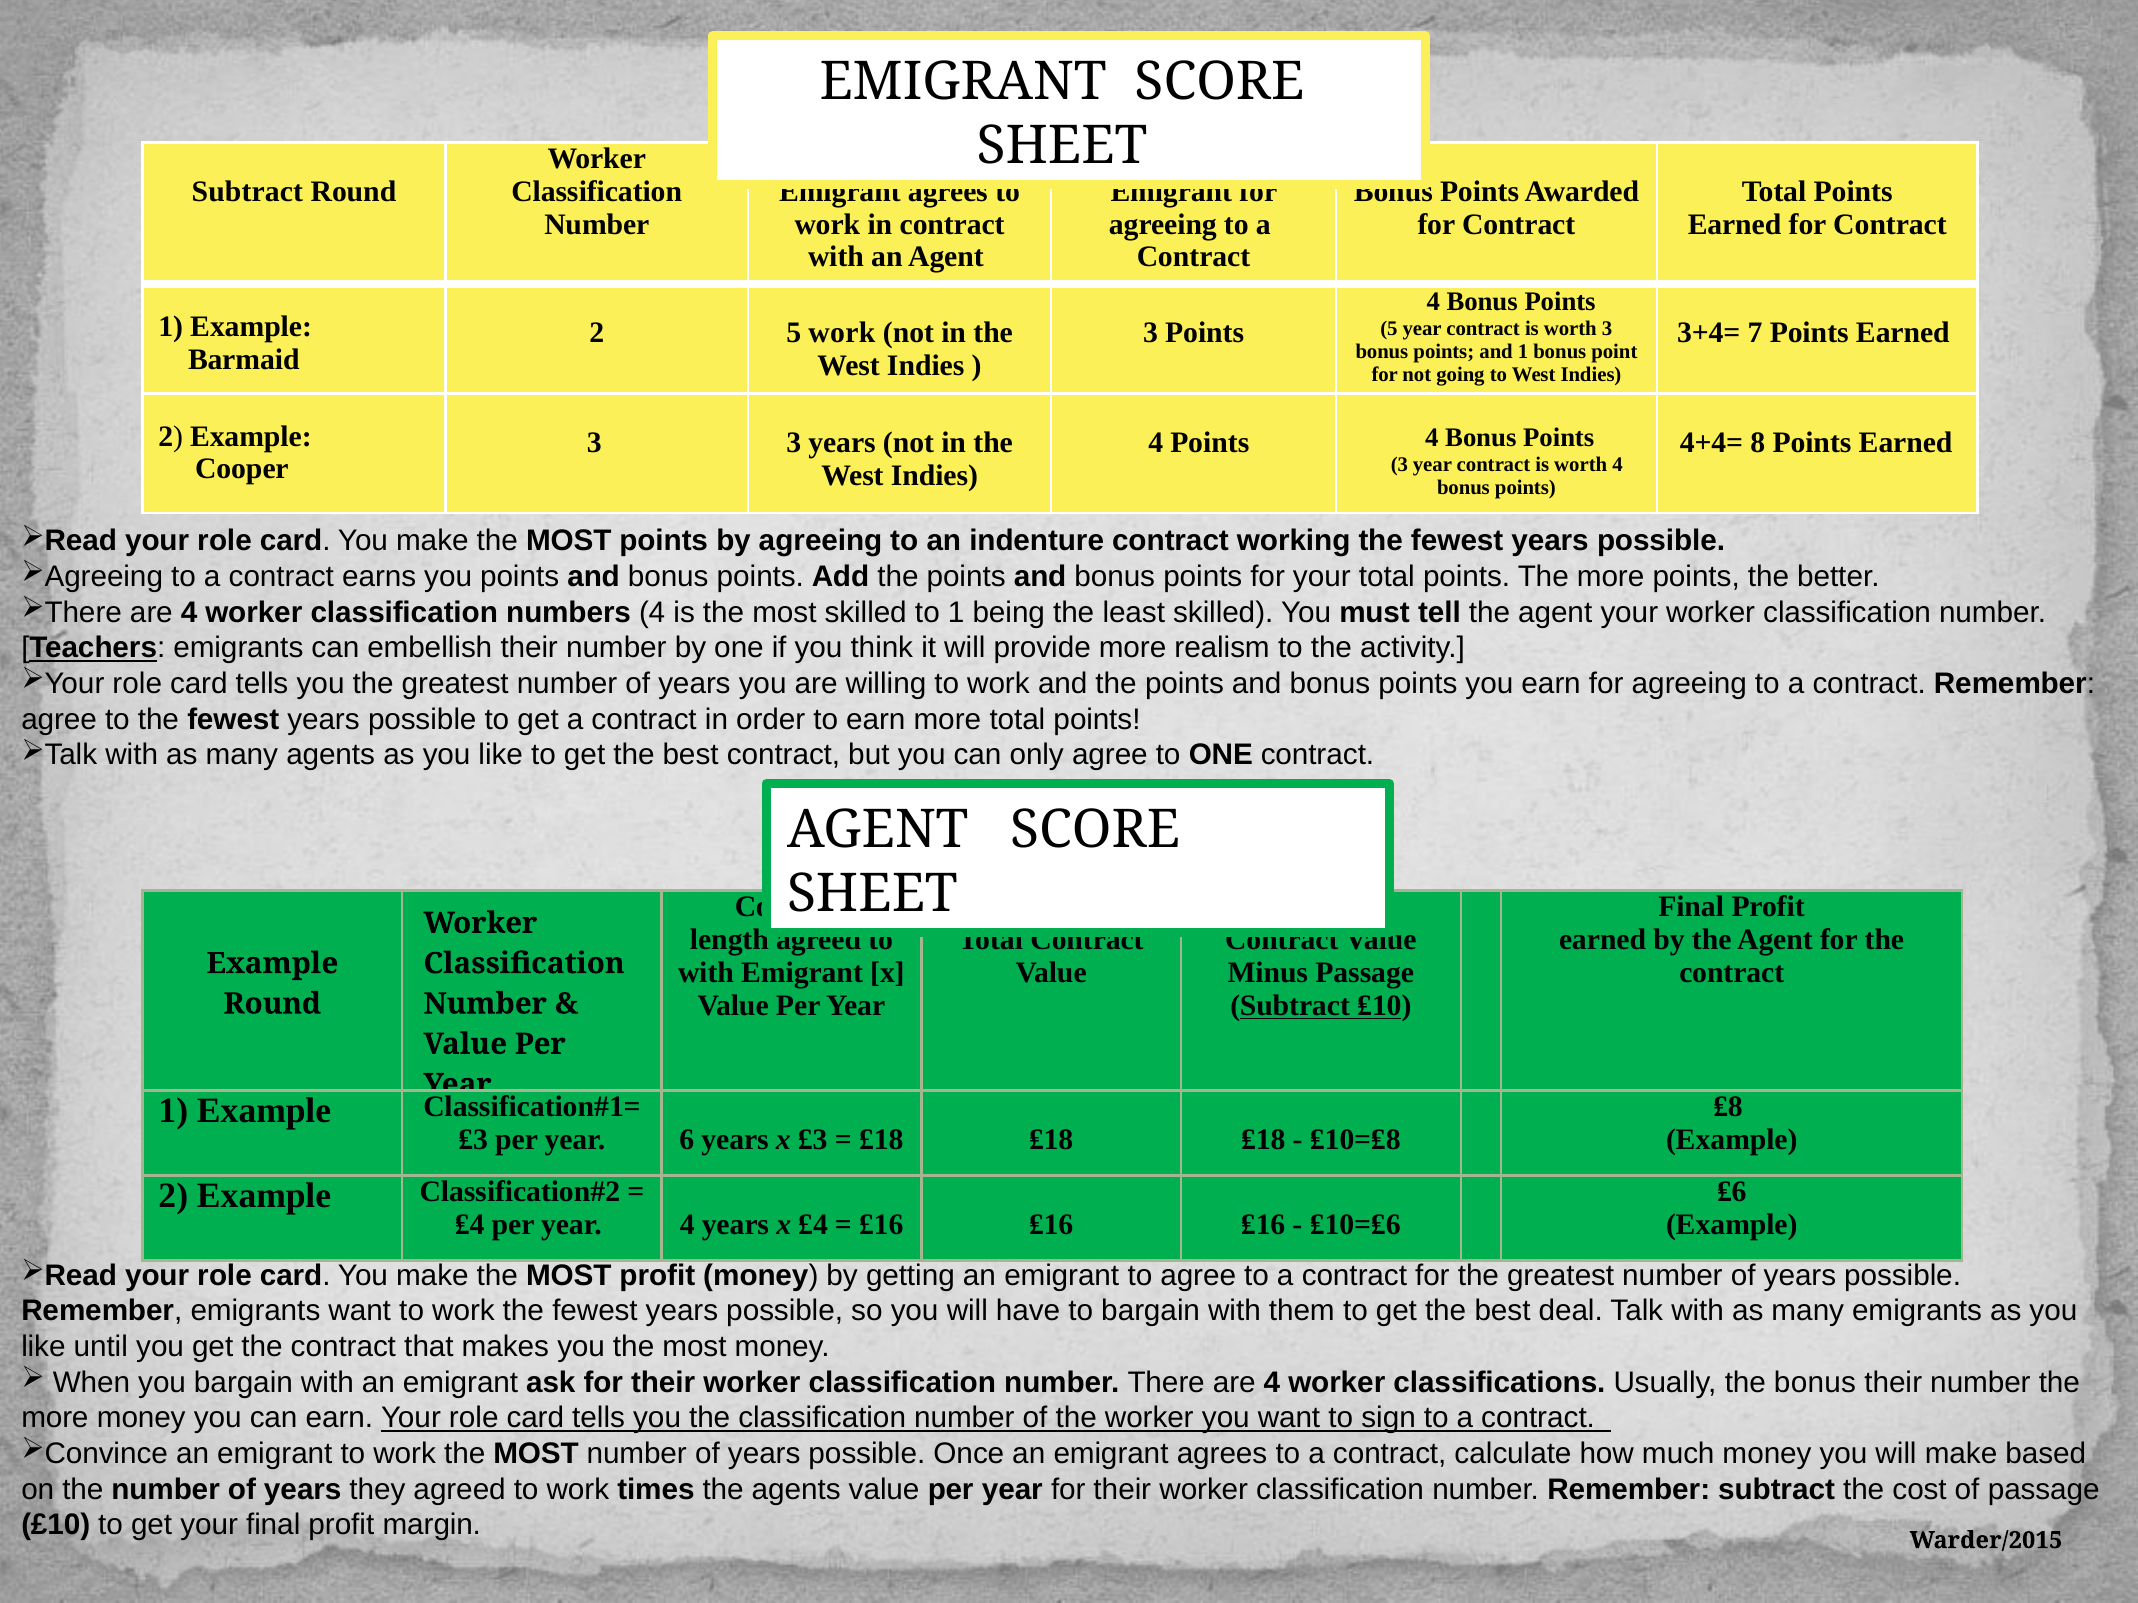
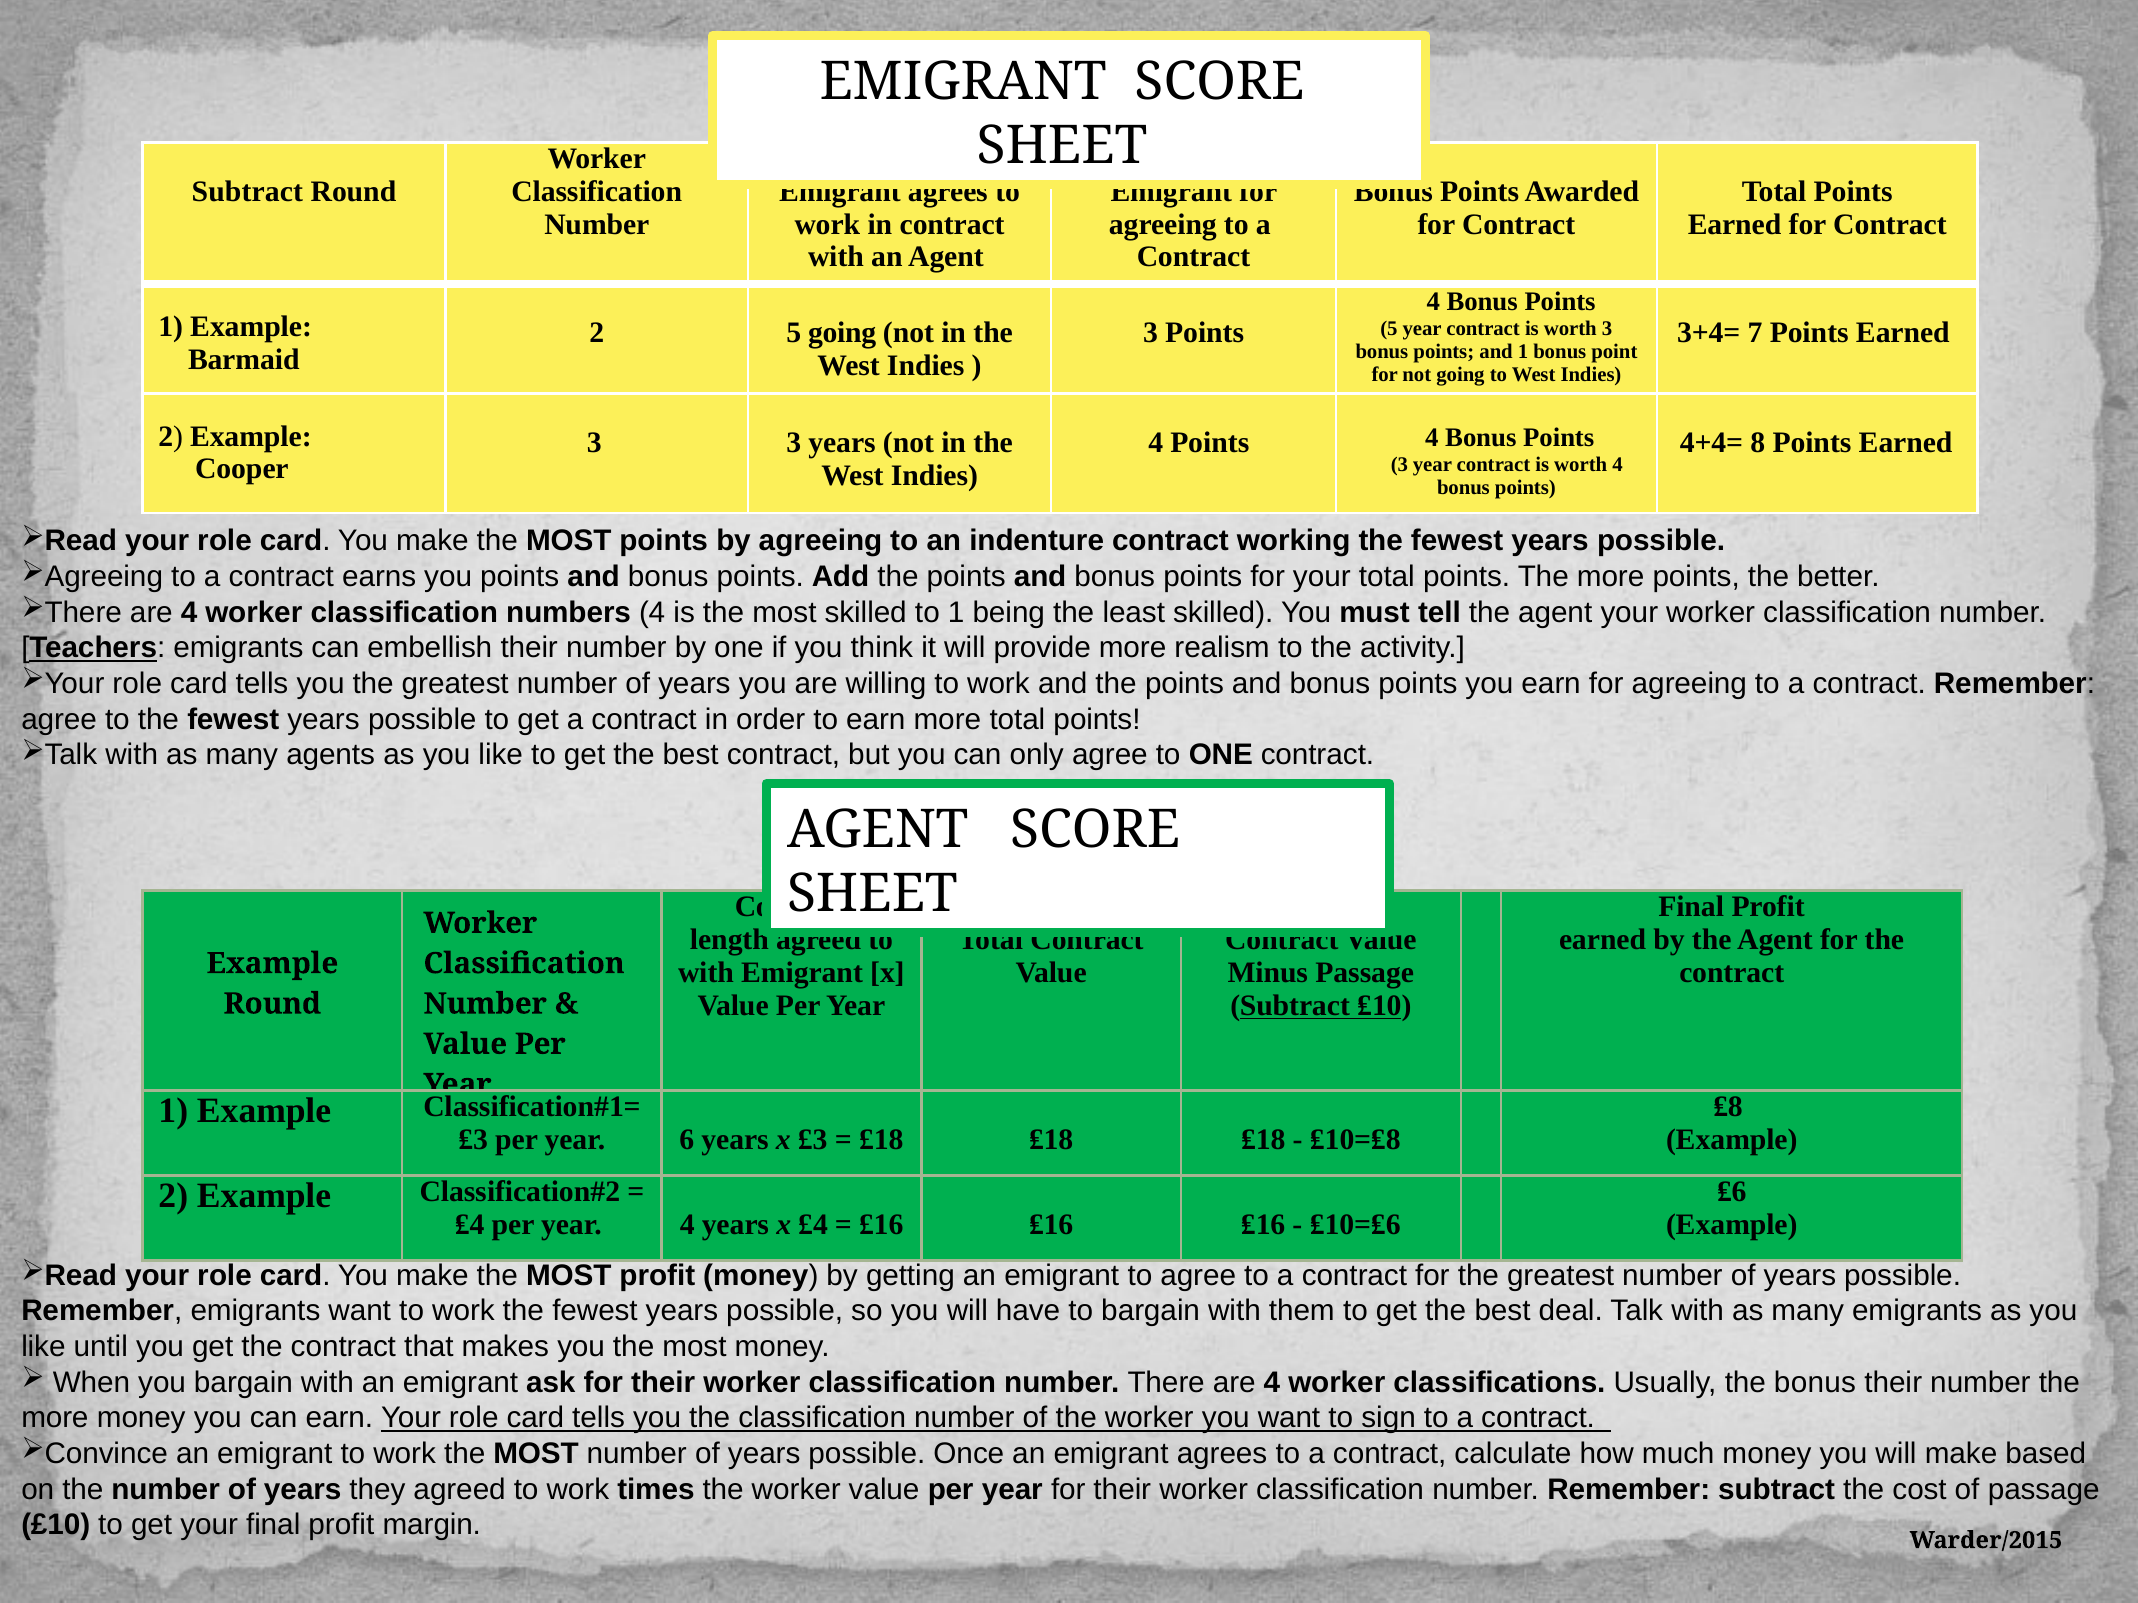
5 work: work -> going
times the agents: agents -> worker
